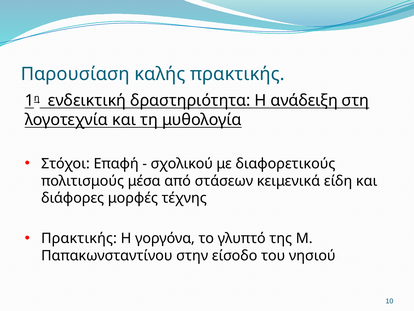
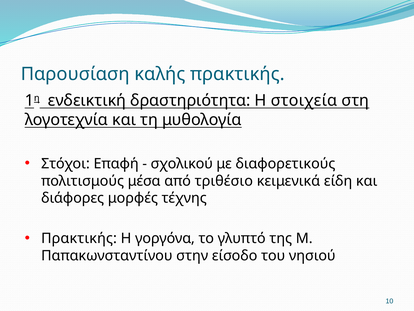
ανάδειξη: ανάδειξη -> στοιχεία
στάσεων: στάσεων -> τριθέσιο
